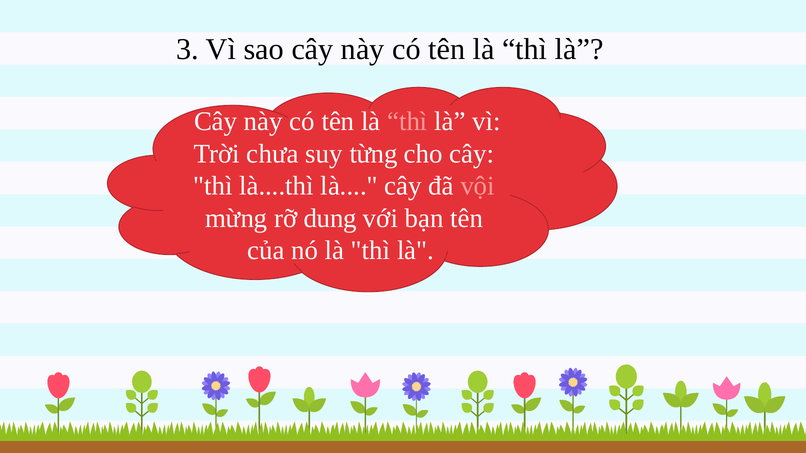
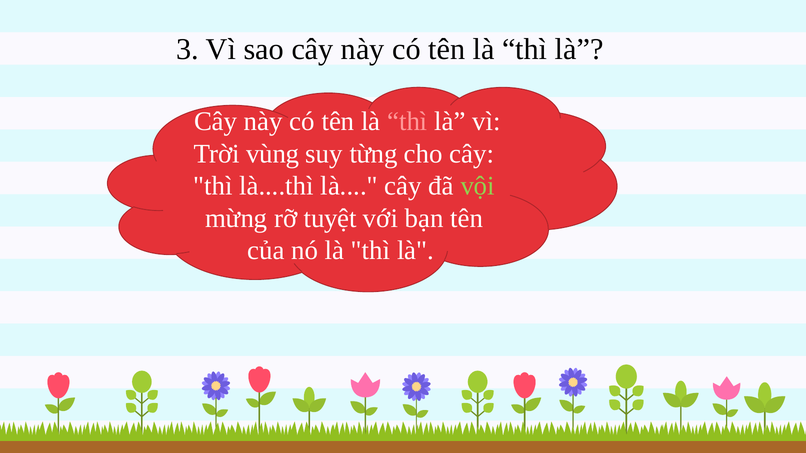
chưa: chưa -> vùng
vội colour: pink -> light green
dung: dung -> tuyệt
